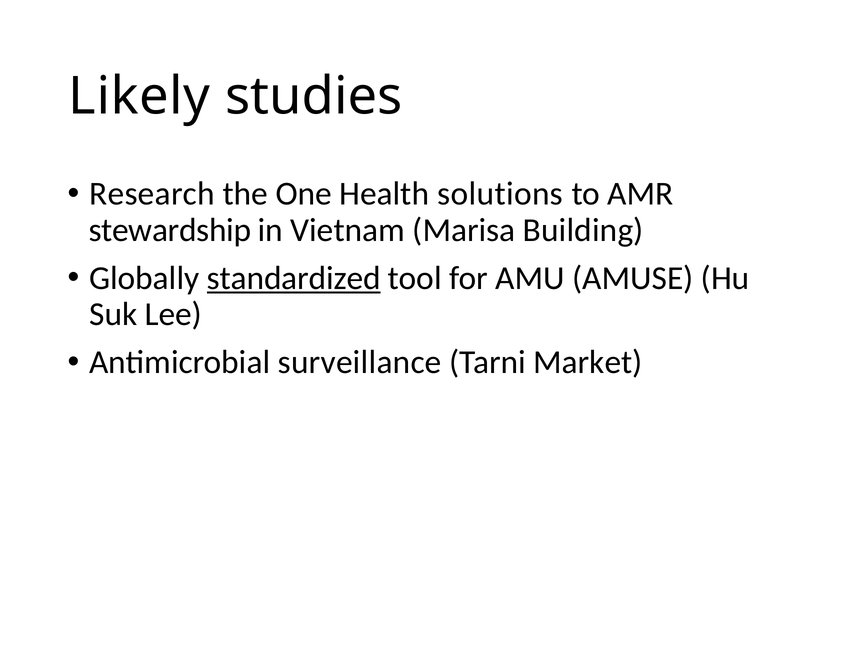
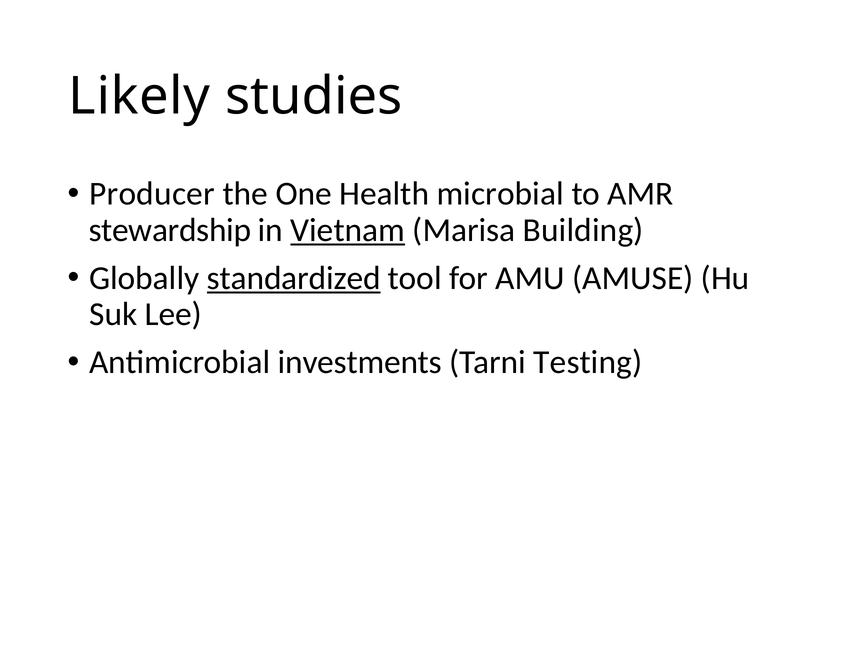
Research: Research -> Producer
solutions: solutions -> microbial
Vietnam underline: none -> present
surveillance: surveillance -> investments
Market: Market -> Testing
